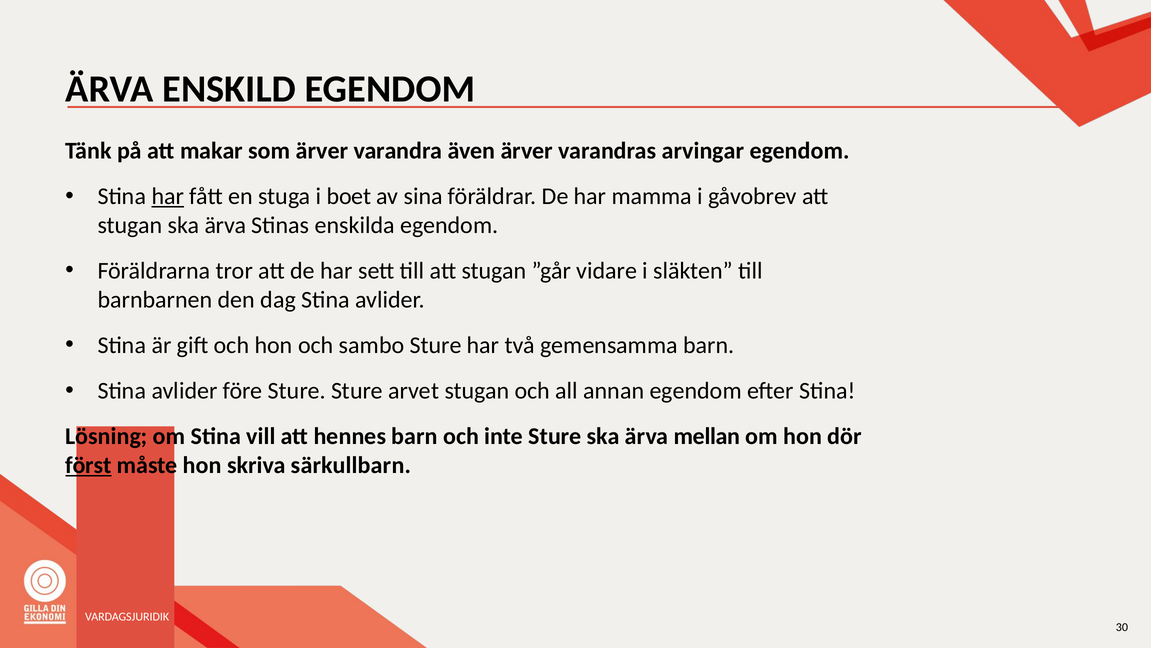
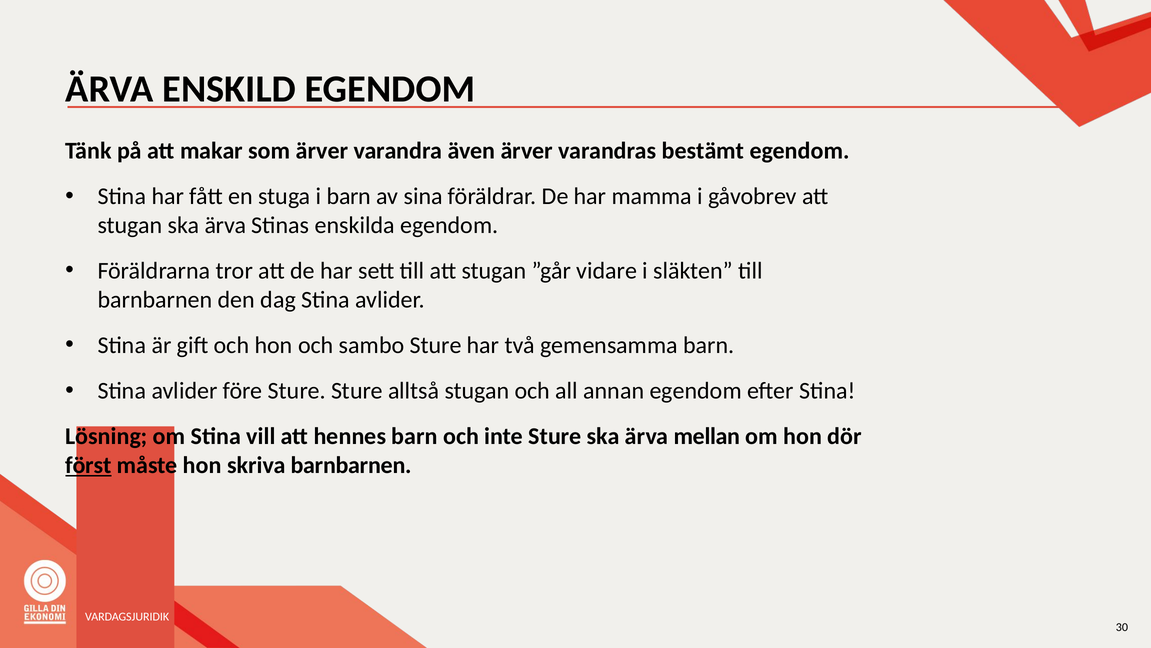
arvingar: arvingar -> bestämt
har at (168, 196) underline: present -> none
i boet: boet -> barn
arvet: arvet -> alltså
skriva särkullbarn: särkullbarn -> barnbarnen
